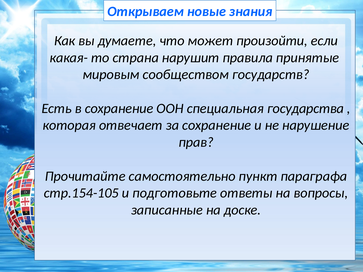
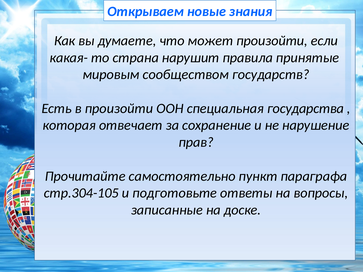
в сохранение: сохранение -> произойти
стр.154-105: стр.154-105 -> стр.304-105
